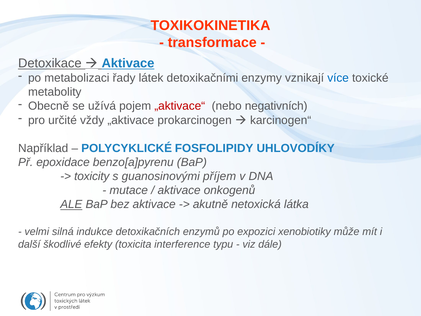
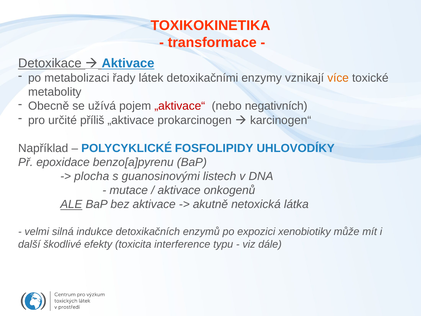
více colour: blue -> orange
vždy: vždy -> příliš
toxicity: toxicity -> plocha
příjem: příjem -> listech
